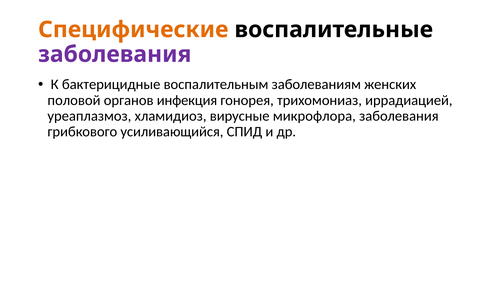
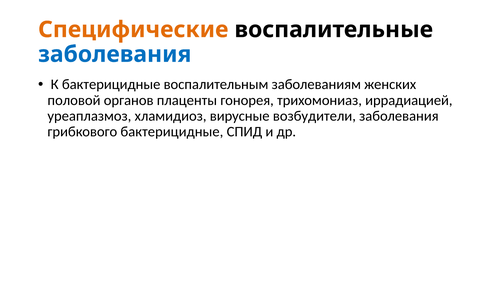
заболевания at (115, 54) colour: purple -> blue
инфекция: инфекция -> плаценты
микрофлора: микрофлора -> возбудители
грибкового усиливающийся: усиливающийся -> бактерицидные
